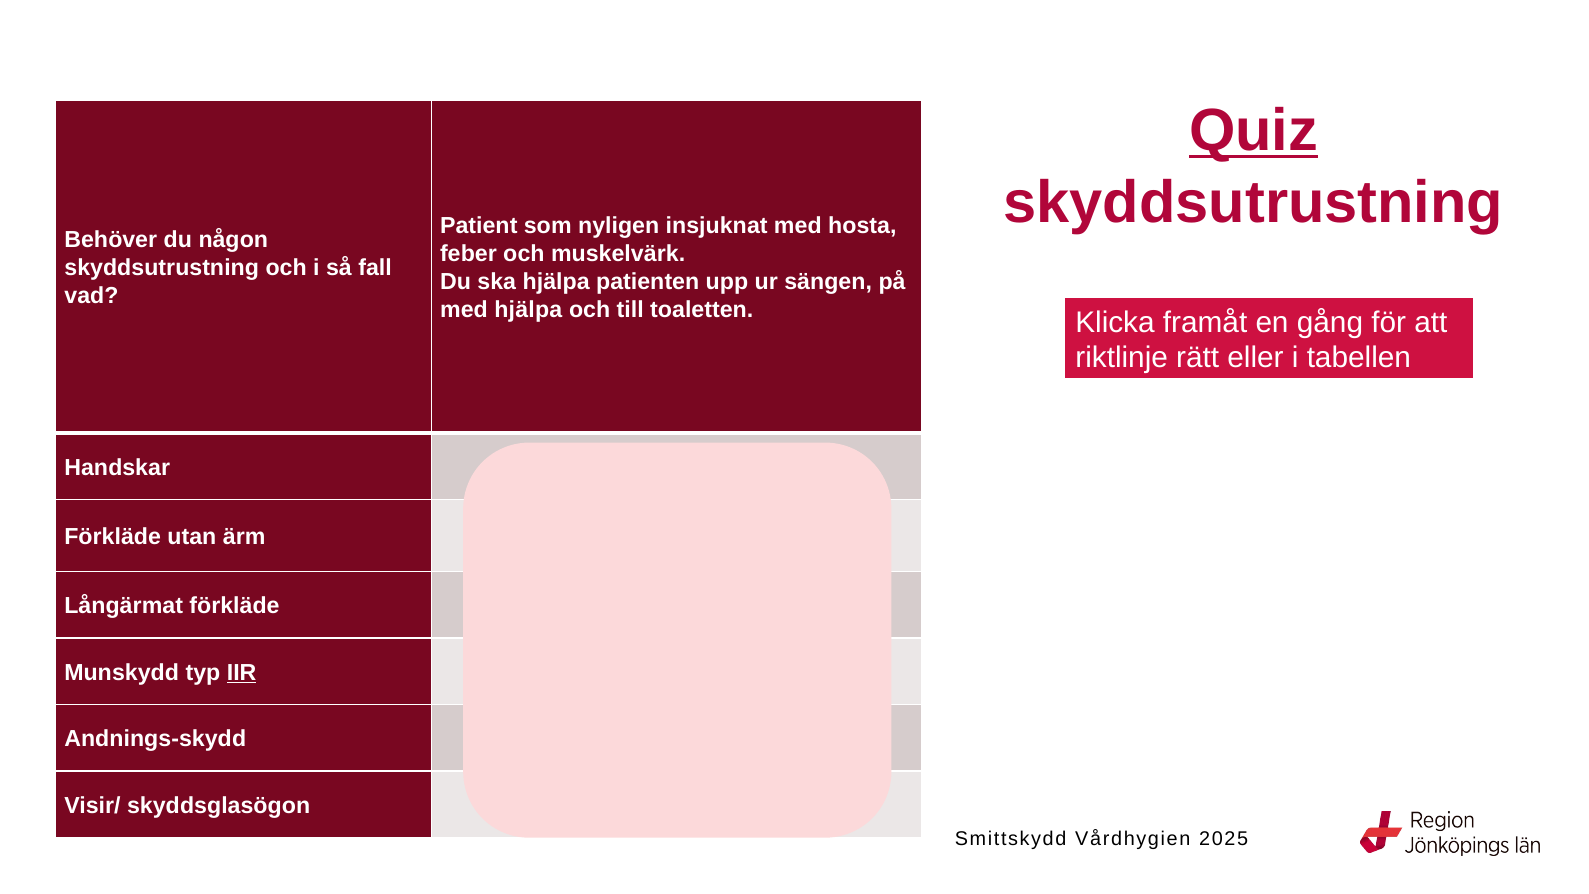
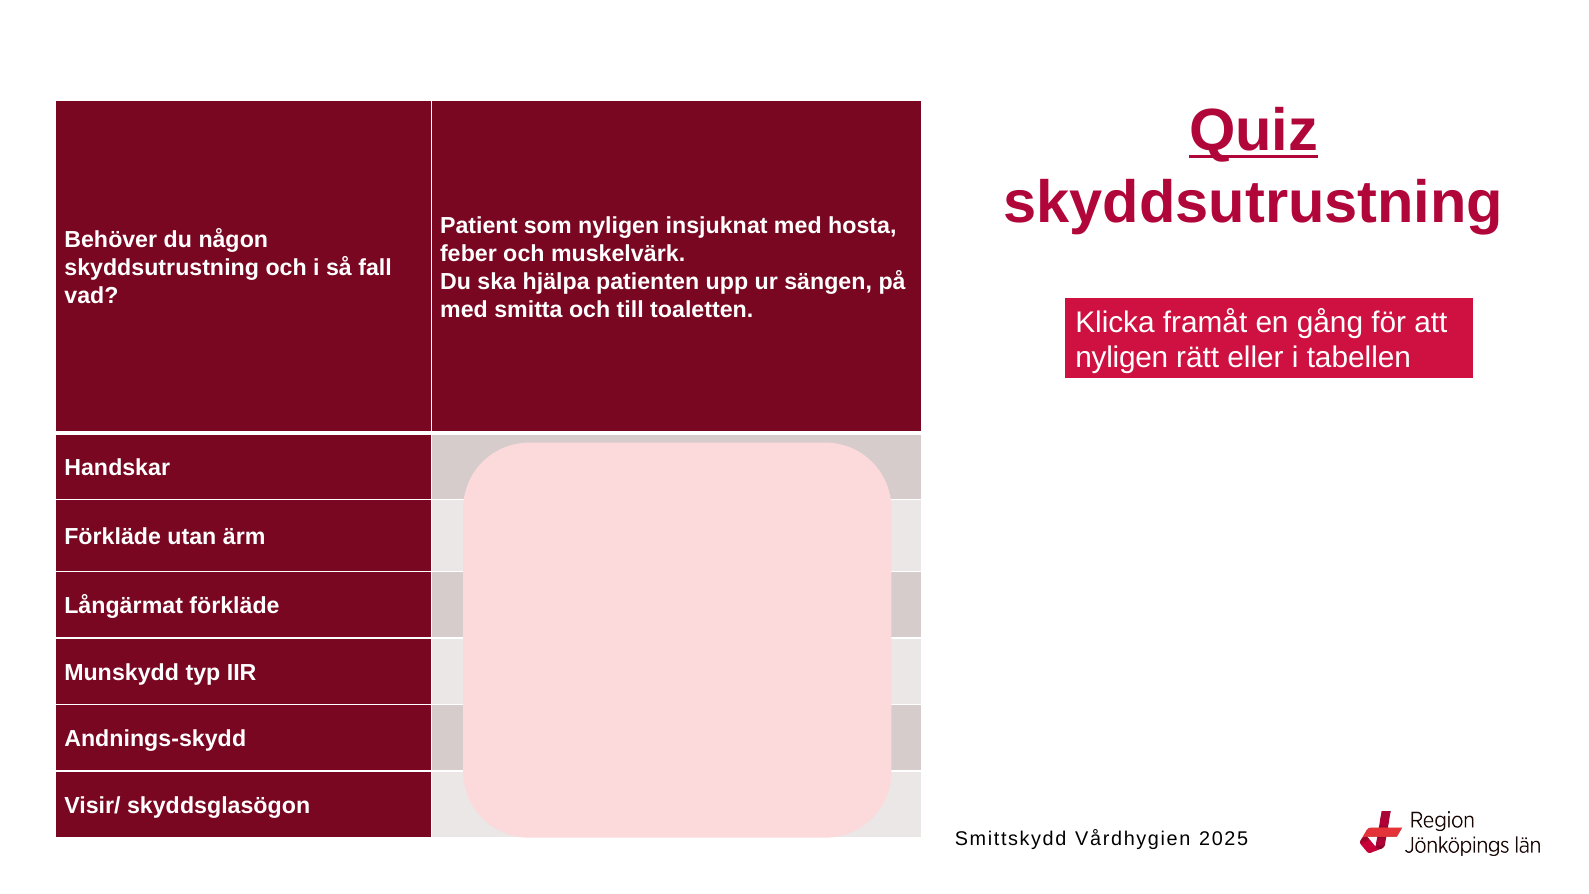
med hjälpa: hjälpa -> smitta
riktlinje at (1122, 358): riktlinje -> nyligen
IIR underline: present -> none
